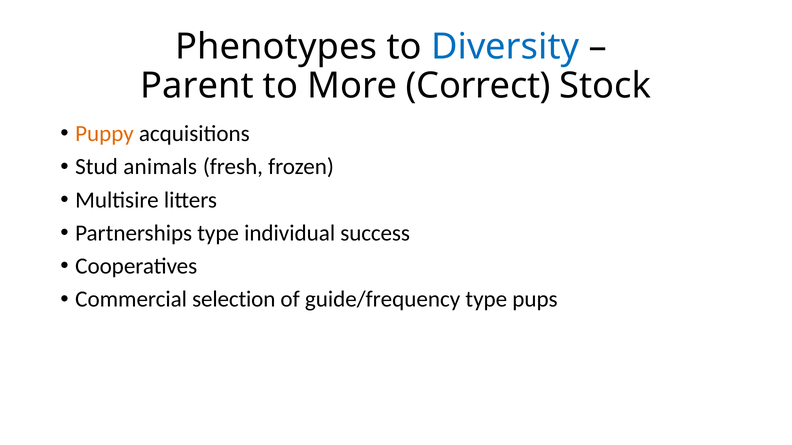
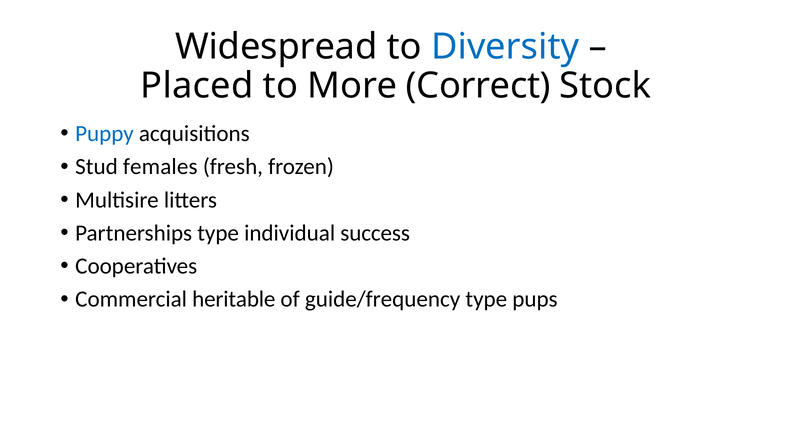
Phenotypes: Phenotypes -> Widespread
Parent: Parent -> Placed
Puppy colour: orange -> blue
animals: animals -> females
selection: selection -> heritable
